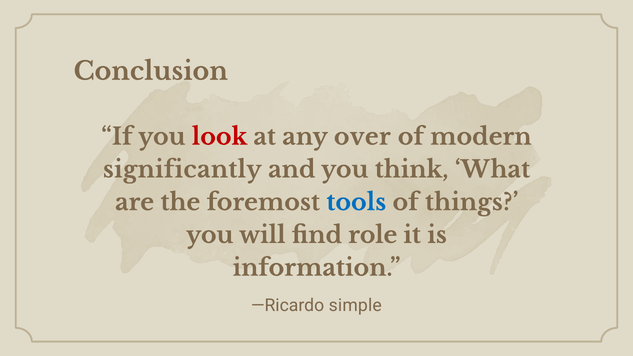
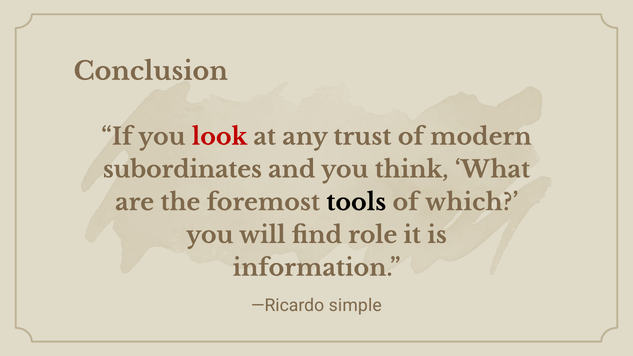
over: over -> trust
significantly: significantly -> subordinates
tools colour: blue -> black
things: things -> which
